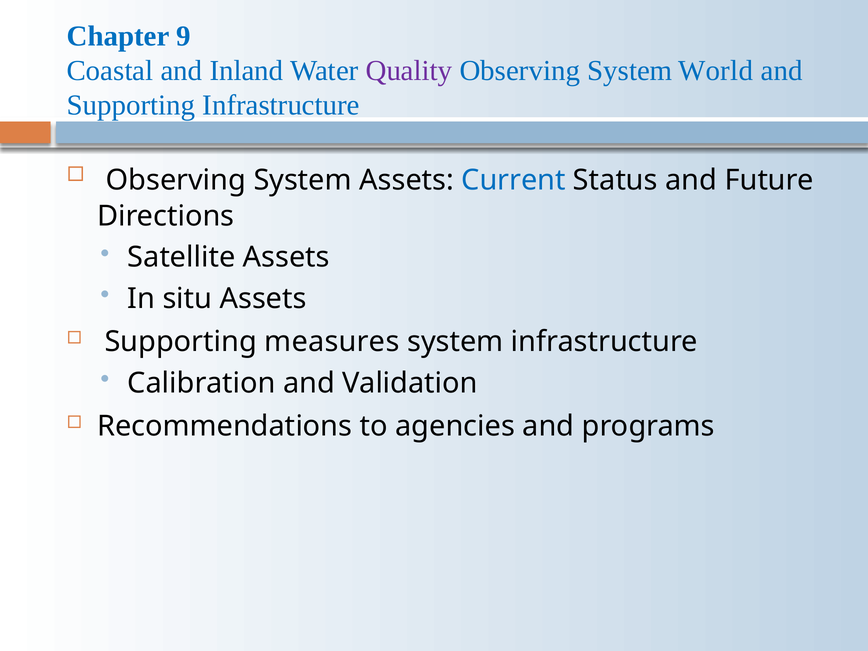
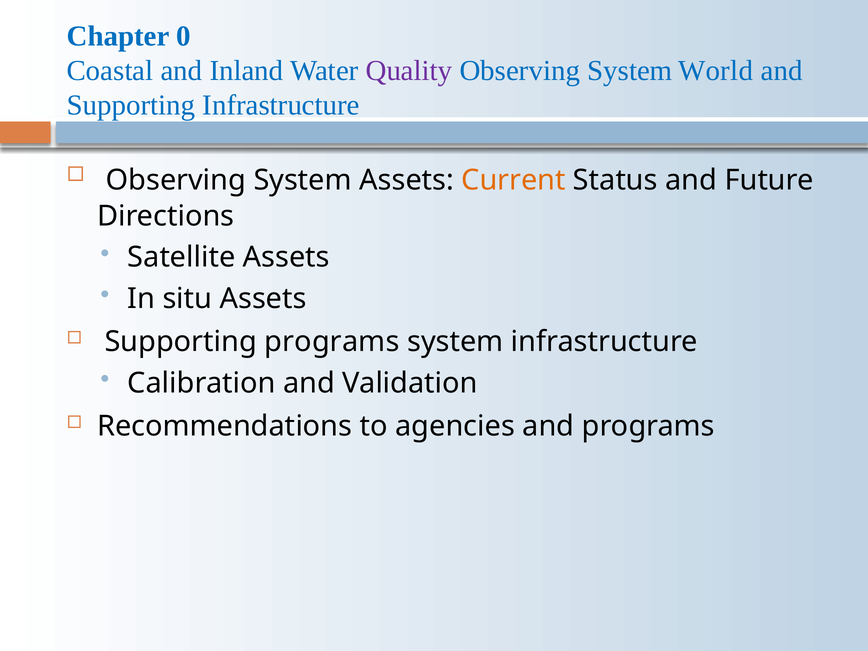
9: 9 -> 0
Current colour: blue -> orange
Supporting measures: measures -> programs
